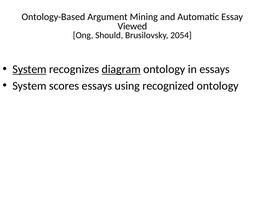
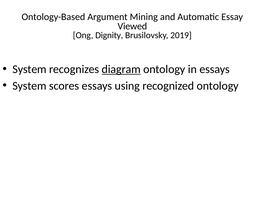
Should: Should -> Dignity
2054: 2054 -> 2019
System at (30, 69) underline: present -> none
